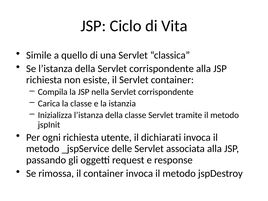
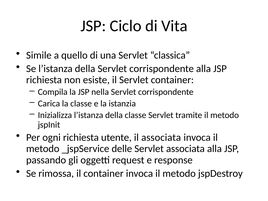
il dichiarati: dichiarati -> associata
